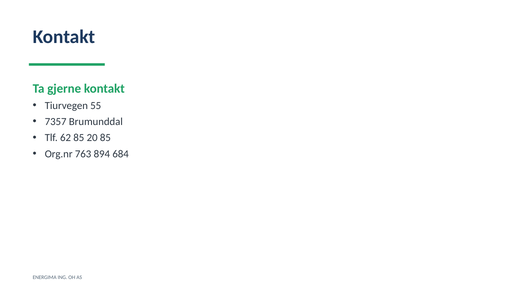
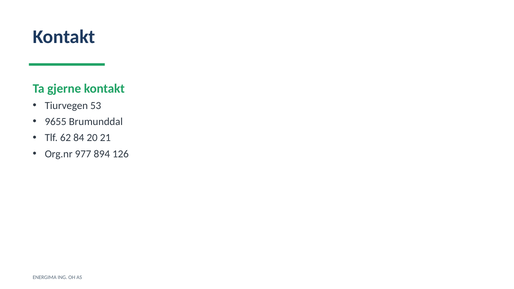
55: 55 -> 53
7357: 7357 -> 9655
62 85: 85 -> 84
20 85: 85 -> 21
763: 763 -> 977
684: 684 -> 126
